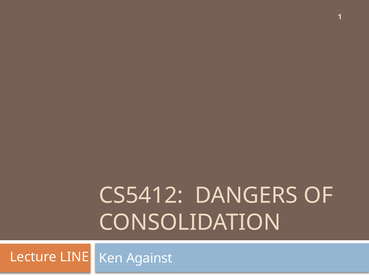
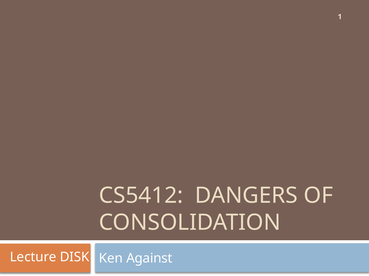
LINE: LINE -> DISK
